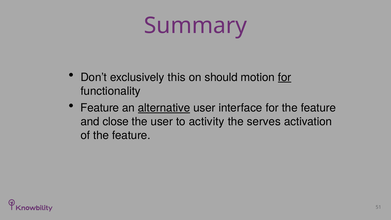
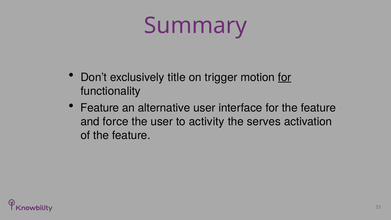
this: this -> title
should: should -> trigger
alternative underline: present -> none
close: close -> force
